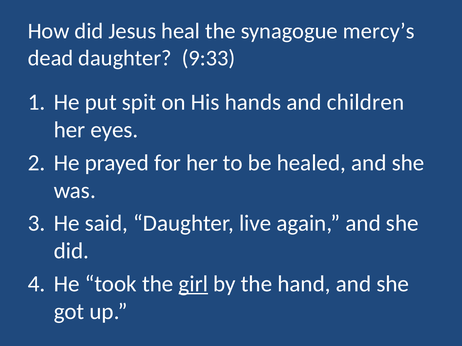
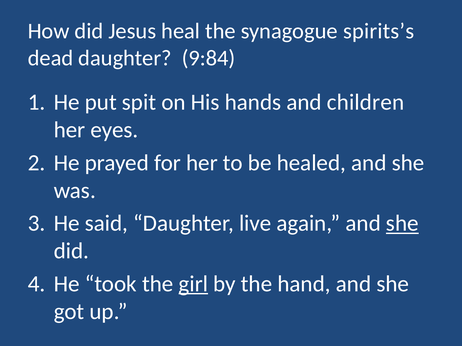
mercy’s: mercy’s -> spirits’s
9:33: 9:33 -> 9:84
she at (402, 224) underline: none -> present
